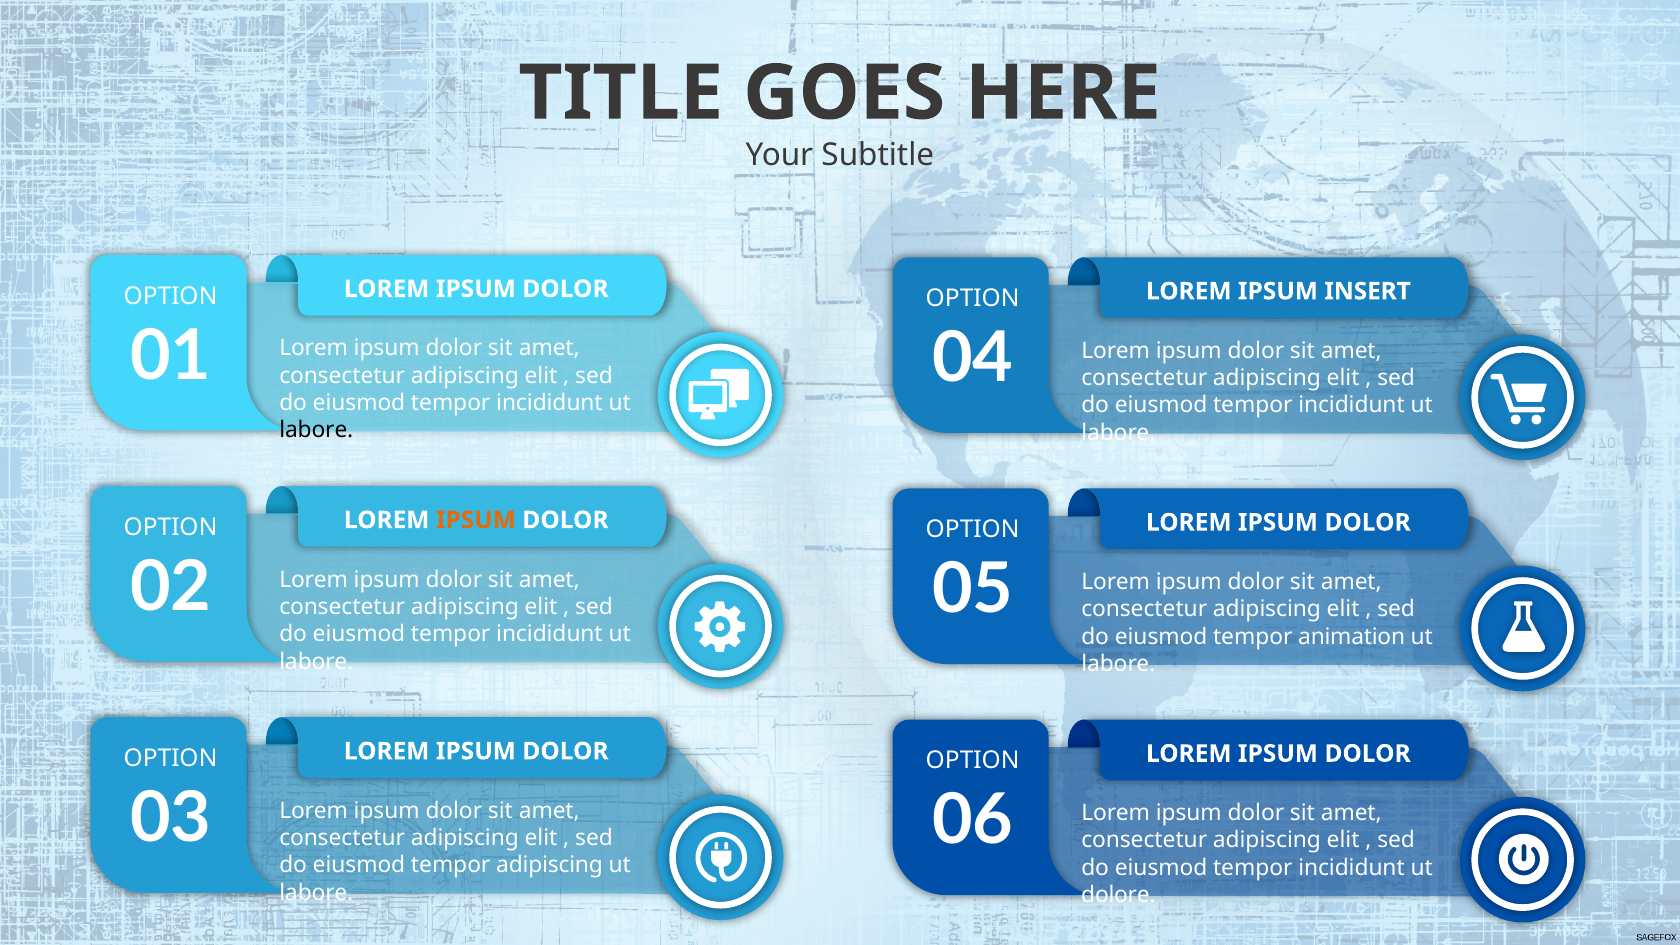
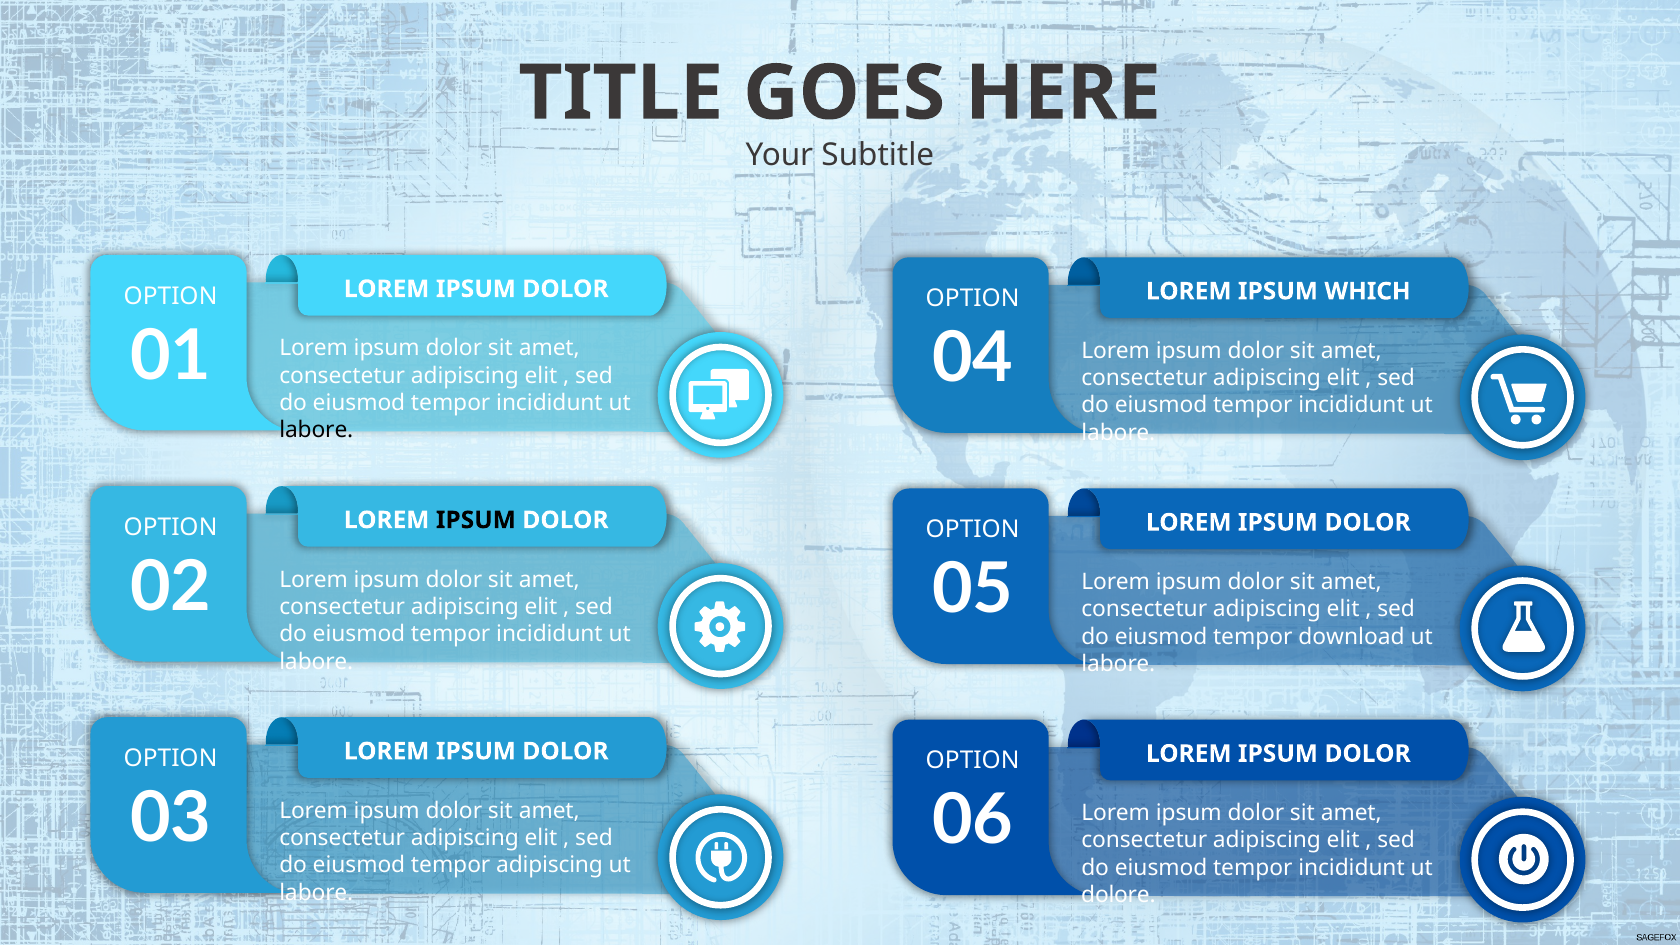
INSERT: INSERT -> WHICH
IPSUM at (476, 520) colour: orange -> black
animation: animation -> download
